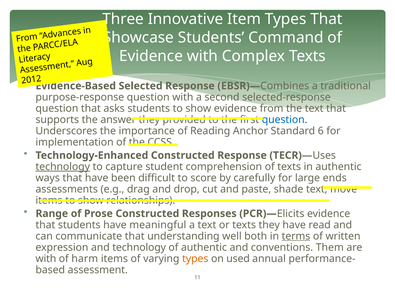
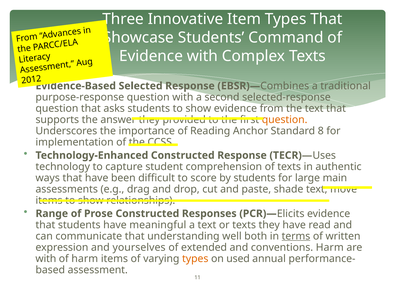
question at (285, 120) colour: blue -> orange
6: 6 -> 8
technology at (63, 167) underline: present -> none
by carefully: carefully -> students
ends: ends -> main
and technology: technology -> yourselves
of authentic: authentic -> extended
conventions Them: Them -> Harm
